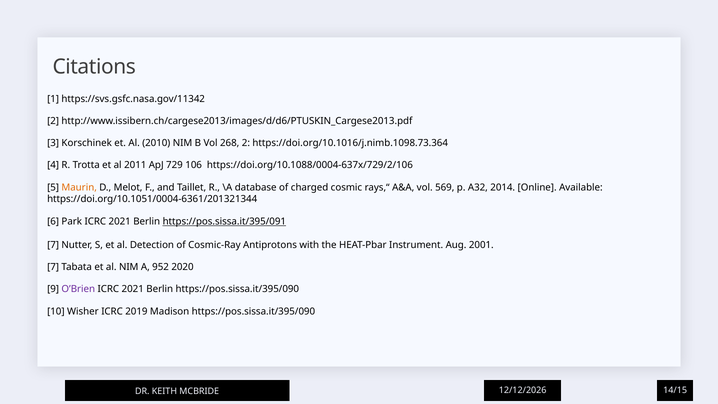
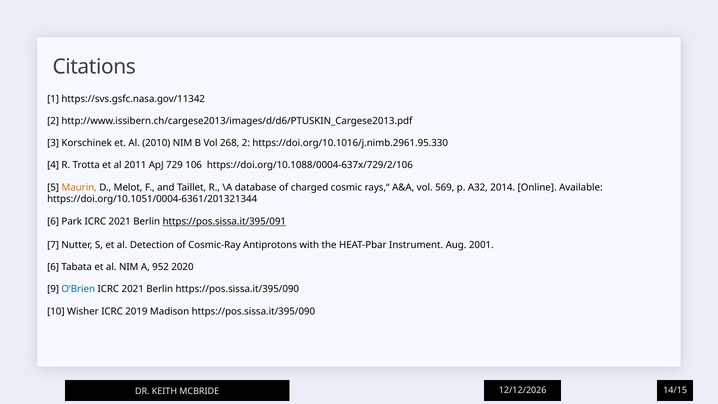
https://doi.org/10.1016/j.nimb.1098.73.364: https://doi.org/10.1016/j.nimb.1098.73.364 -> https://doi.org/10.1016/j.nimb.2961.95.330
7 at (53, 267): 7 -> 6
O’Brien colour: purple -> blue
